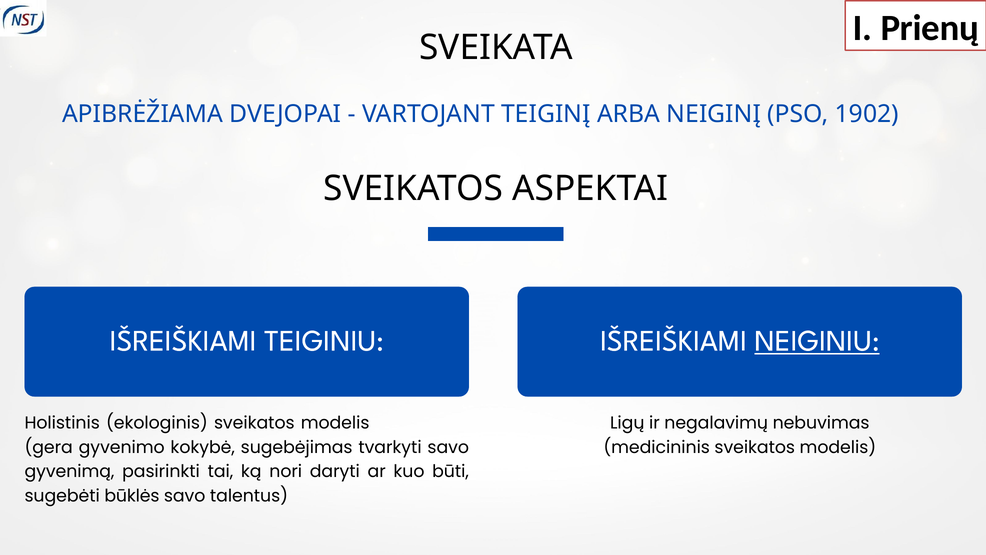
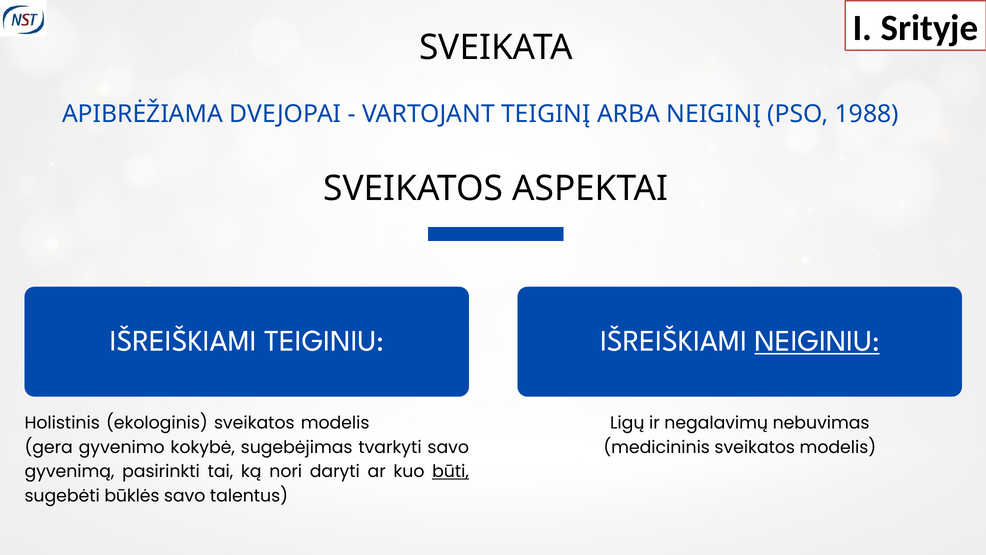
Prienų: Prienų -> Srityje
1902: 1902 -> 1988
būti underline: none -> present
